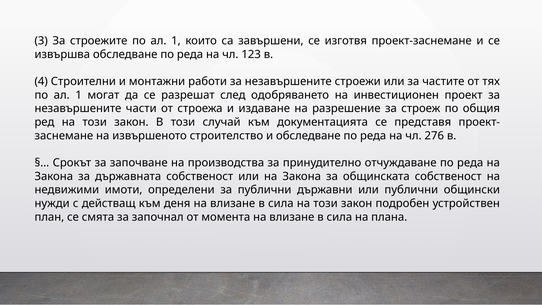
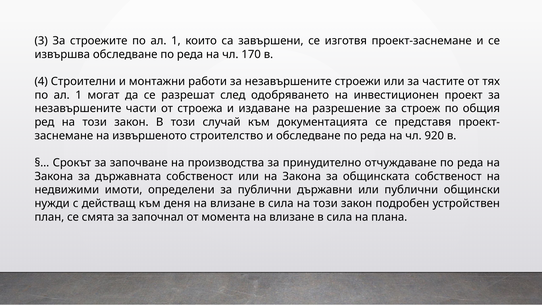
123: 123 -> 170
276: 276 -> 920
